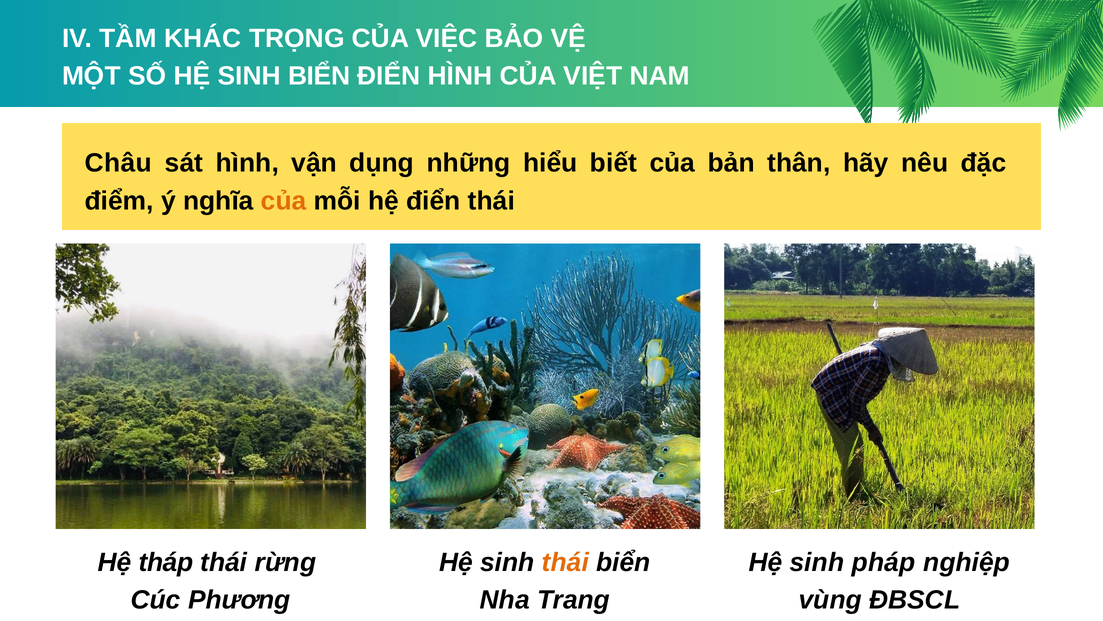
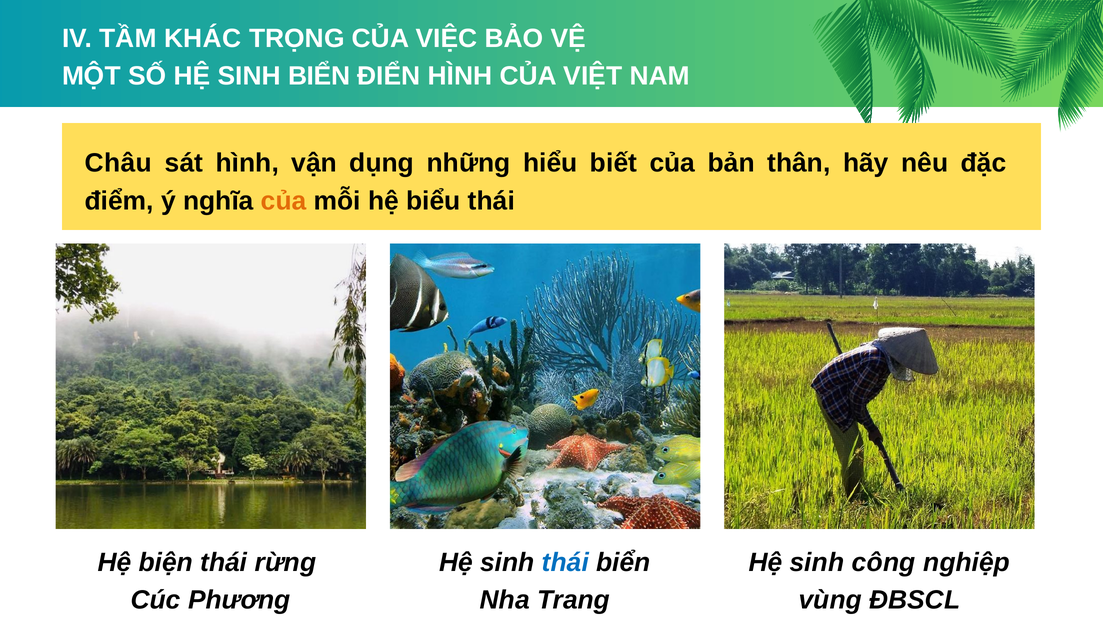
hệ điển: điển -> biểu
tháp: tháp -> biện
thái at (565, 562) colour: orange -> blue
pháp: pháp -> công
